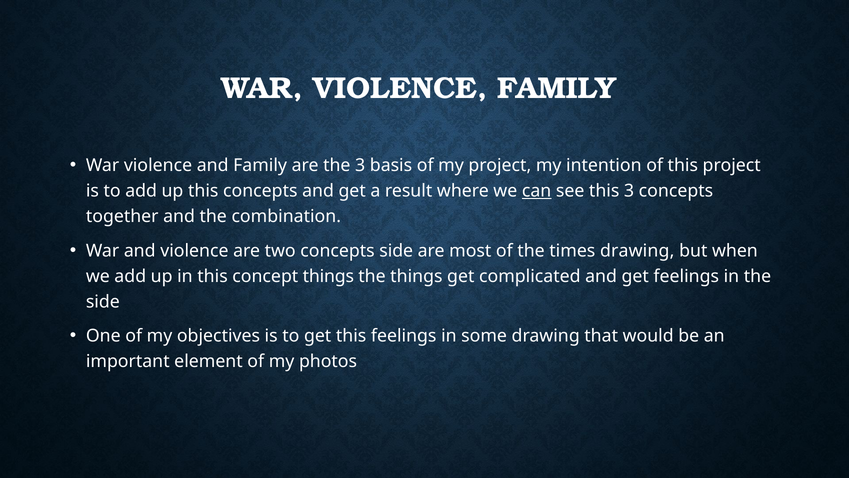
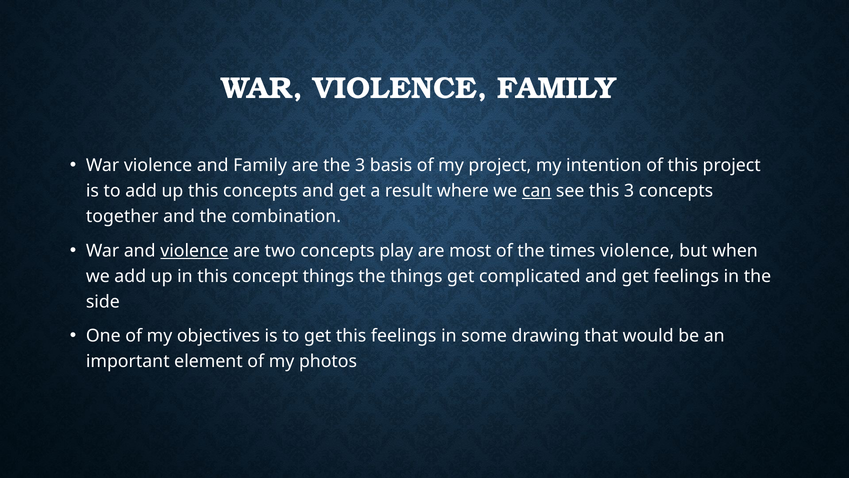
violence at (194, 250) underline: none -> present
concepts side: side -> play
times drawing: drawing -> violence
